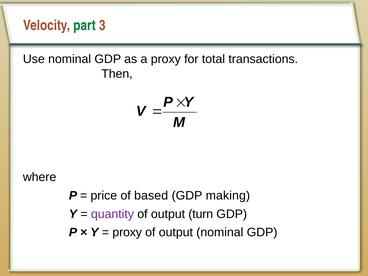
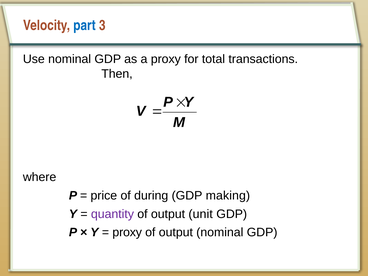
part colour: green -> blue
based: based -> during
turn: turn -> unit
